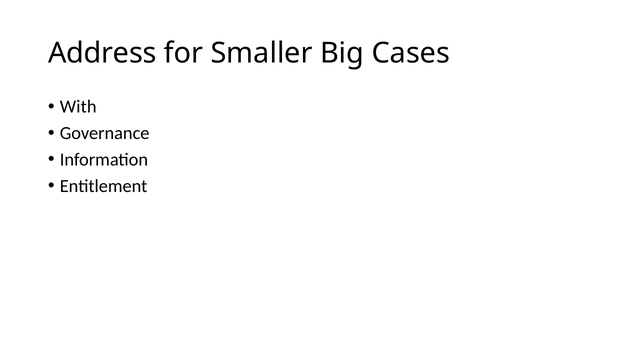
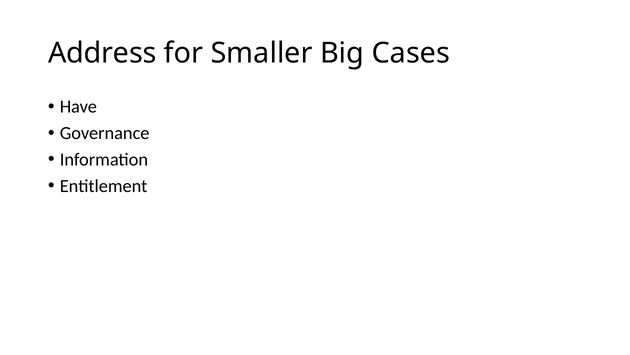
With: With -> Have
